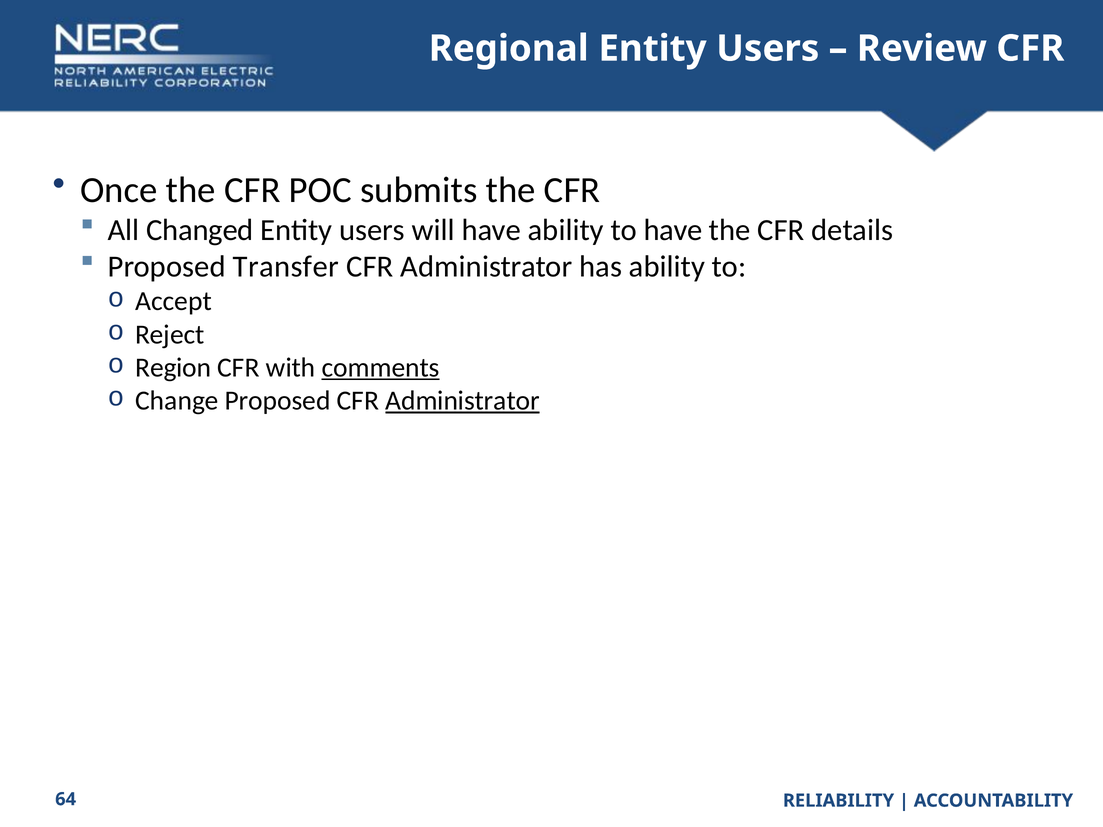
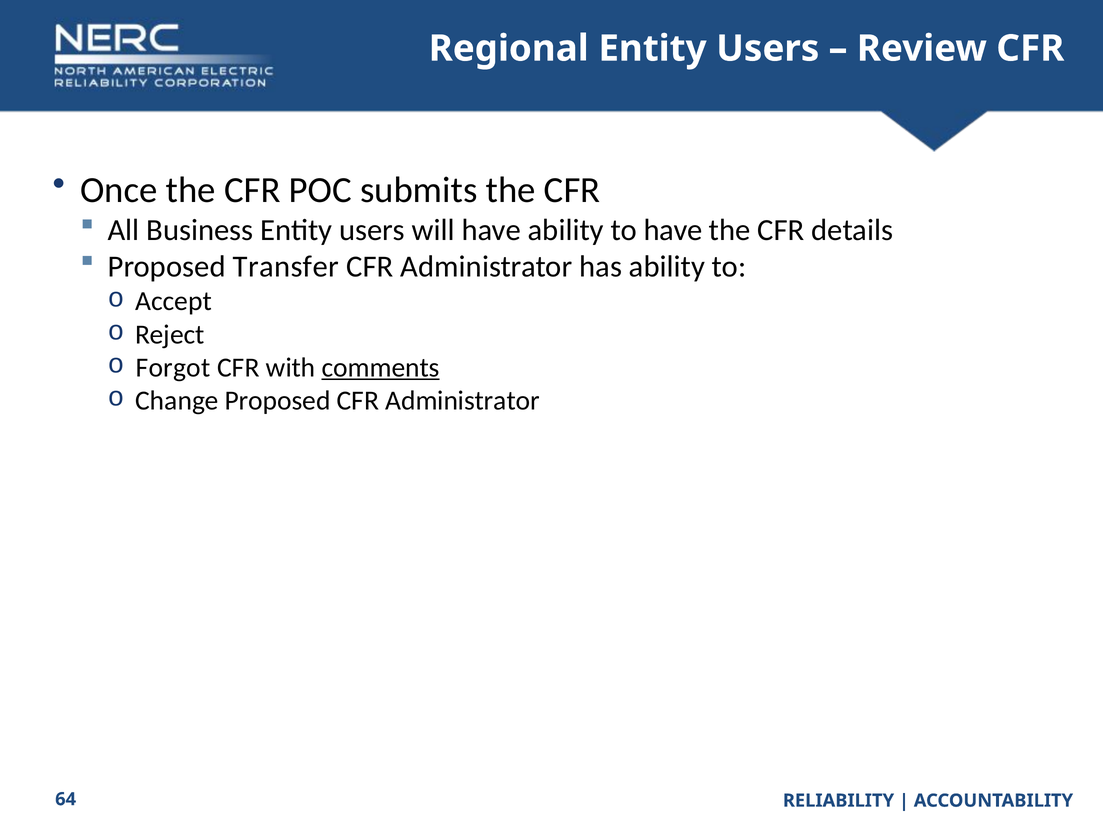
Changed: Changed -> Business
Region: Region -> Forgot
Administrator at (462, 401) underline: present -> none
